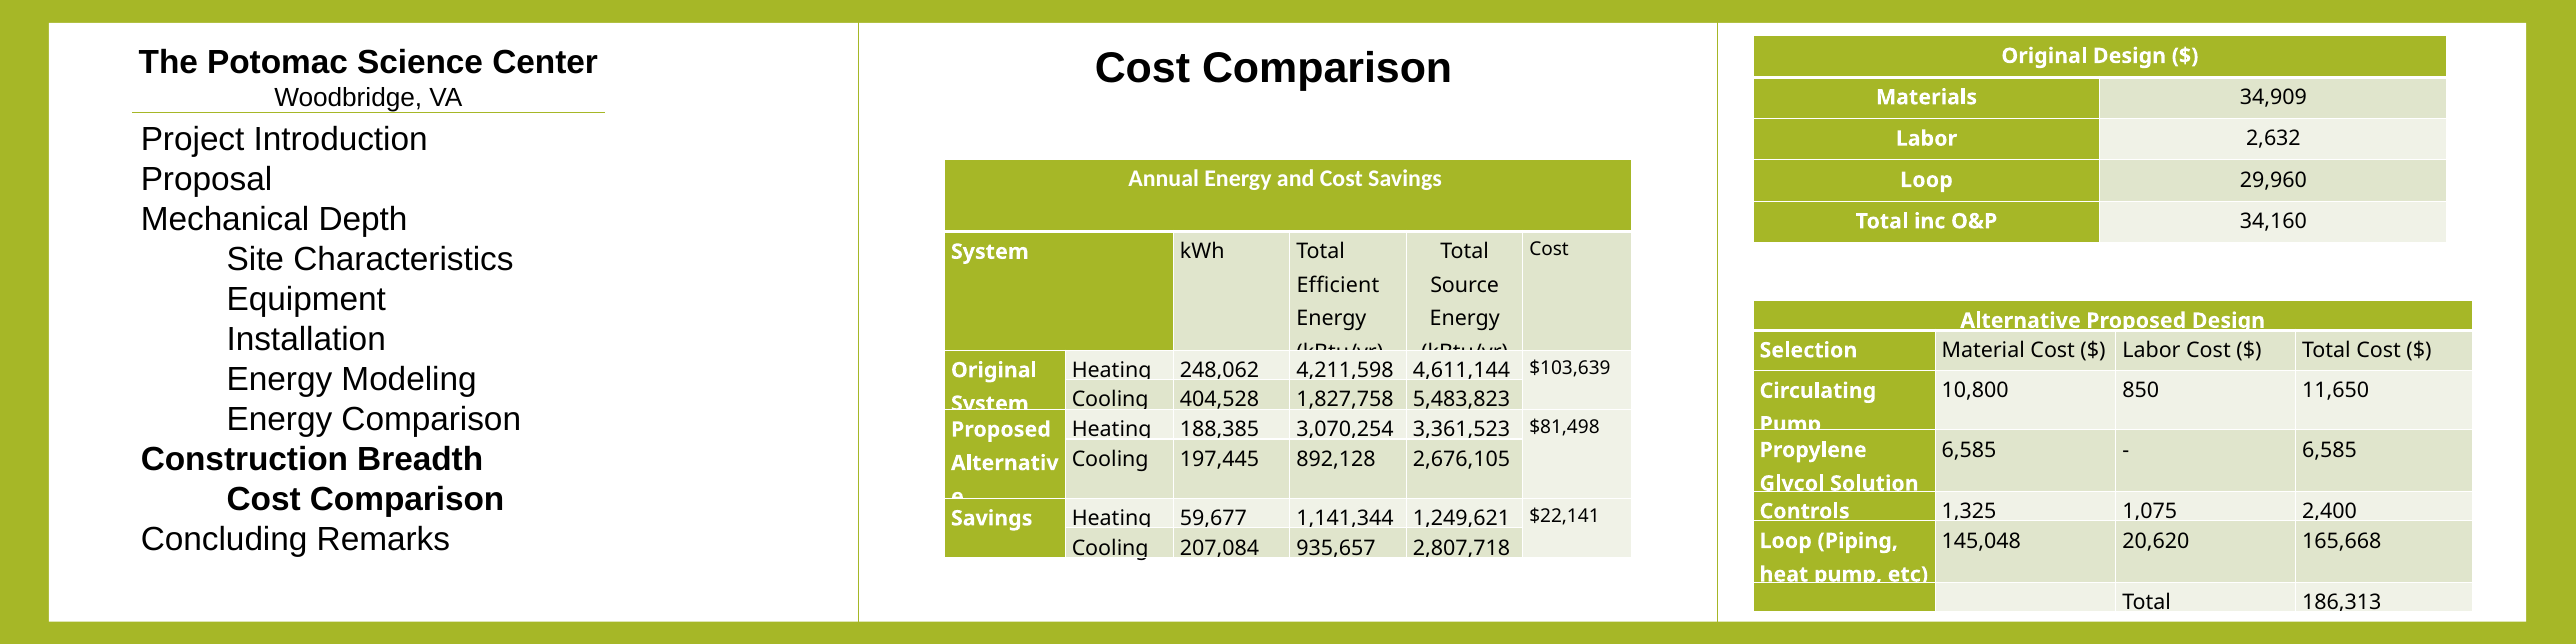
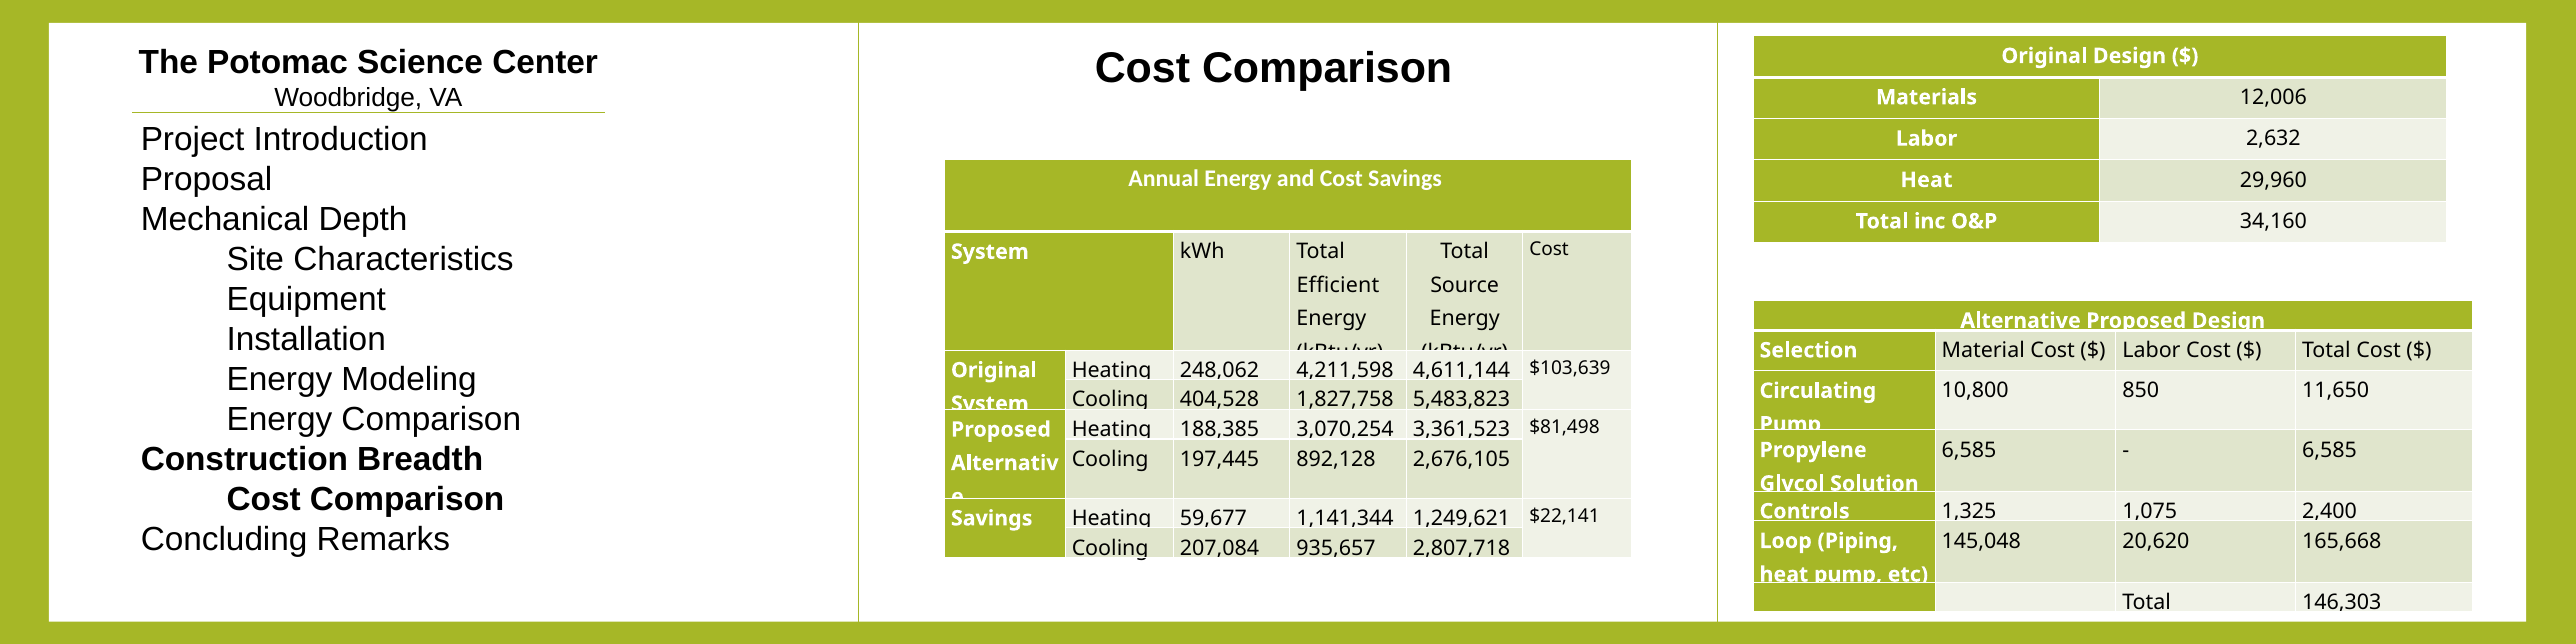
34,909: 34,909 -> 12,006
Loop at (1926, 180): Loop -> Heat
186,313: 186,313 -> 146,303
